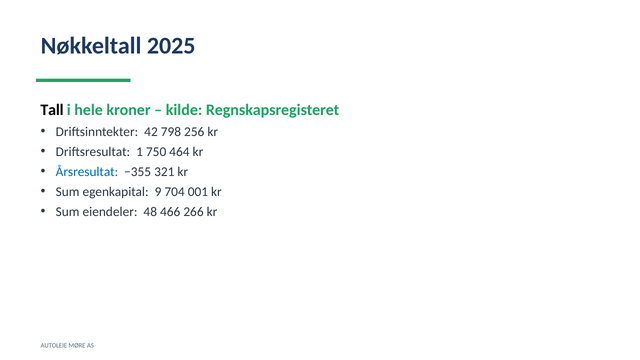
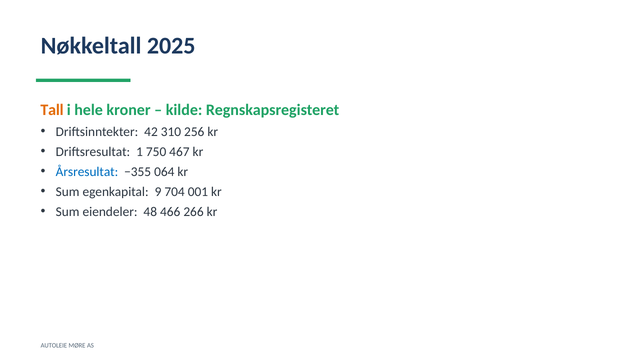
Tall colour: black -> orange
798: 798 -> 310
464: 464 -> 467
321: 321 -> 064
